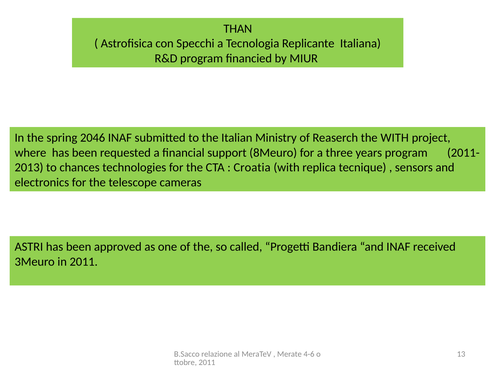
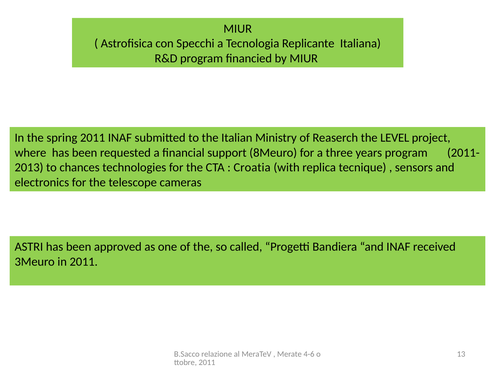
THAN at (238, 29): THAN -> MIUR
spring 2046: 2046 -> 2011
the WITH: WITH -> LEVEL
